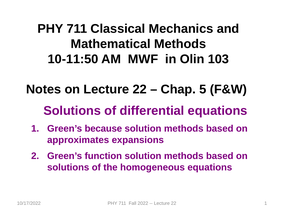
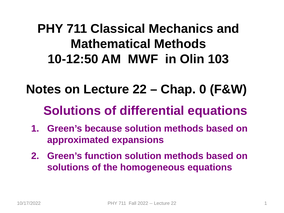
10-11:50: 10-11:50 -> 10-12:50
5: 5 -> 0
approximates: approximates -> approximated
